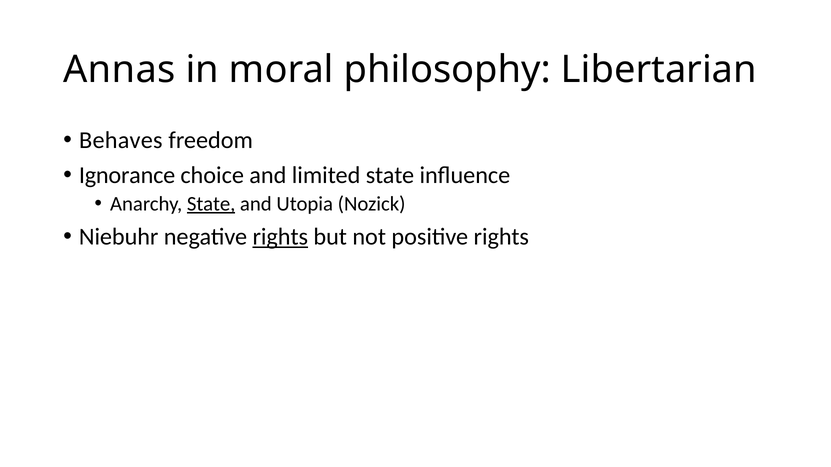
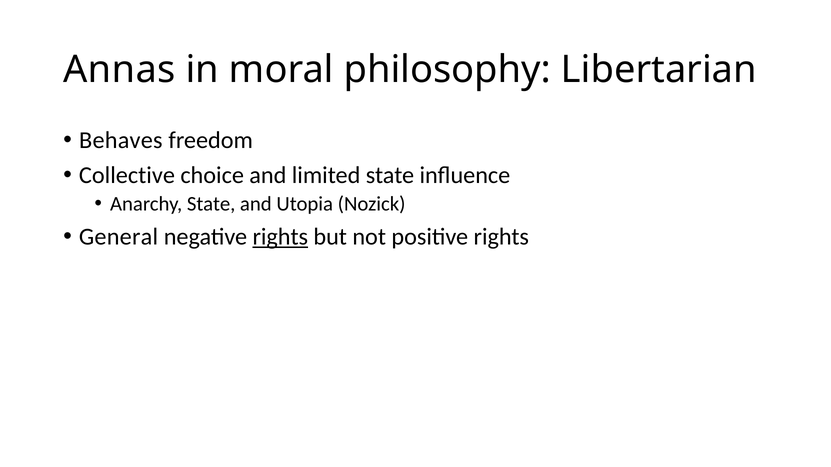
Ignorance: Ignorance -> Collective
State at (211, 204) underline: present -> none
Niebuhr: Niebuhr -> General
